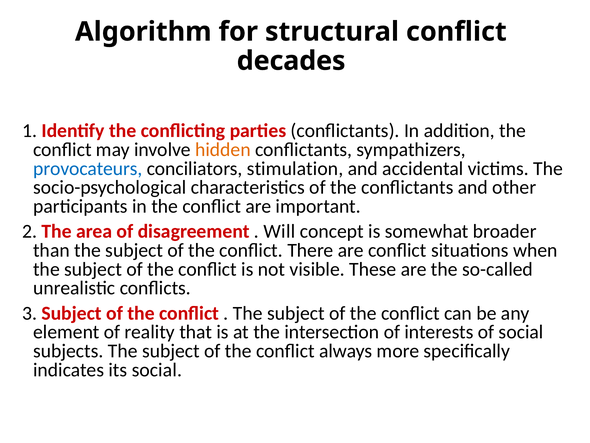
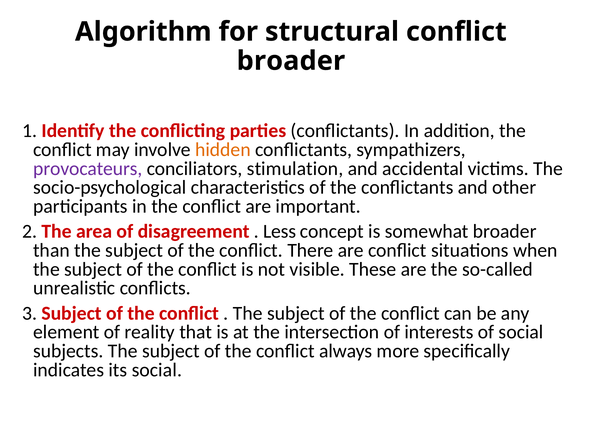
decades at (291, 61): decades -> broader
provocateurs colour: blue -> purple
Will: Will -> Less
